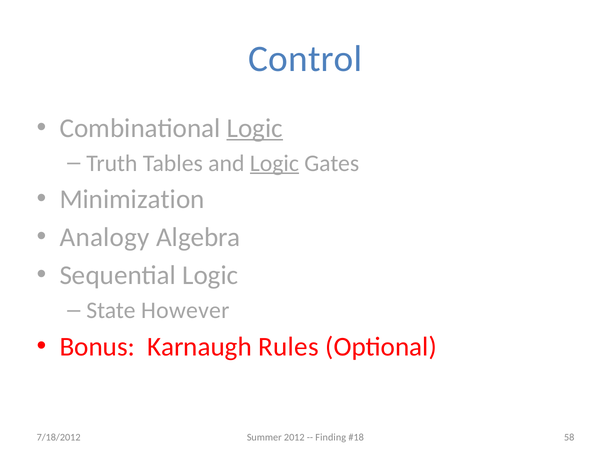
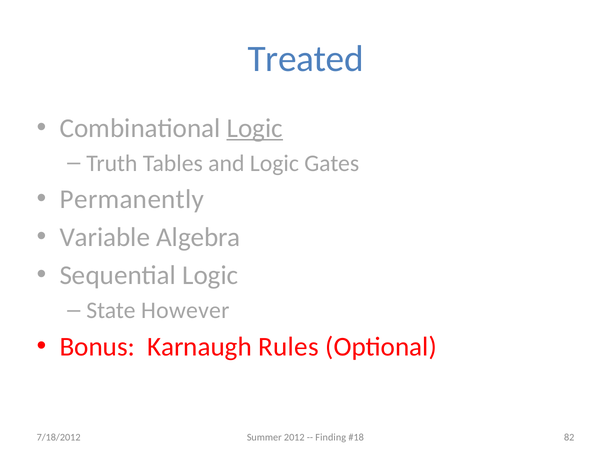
Control: Control -> Treated
Logic at (274, 163) underline: present -> none
Minimization: Minimization -> Permanently
Analogy: Analogy -> Variable
58: 58 -> 82
